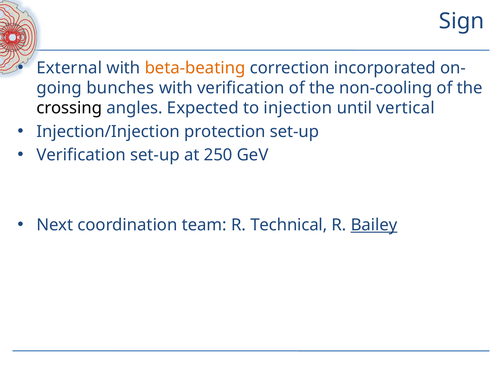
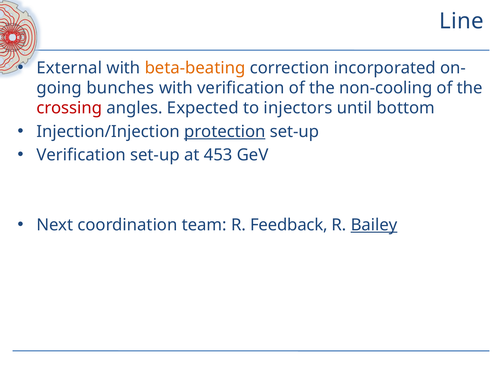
Sign: Sign -> Line
crossing colour: black -> red
injection: injection -> injectors
vertical: vertical -> bottom
protection underline: none -> present
250: 250 -> 453
Technical: Technical -> Feedback
